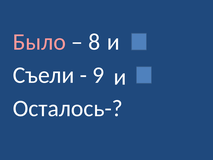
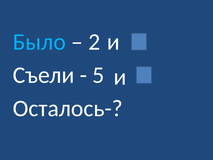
Было colour: pink -> light blue
8: 8 -> 2
9: 9 -> 5
